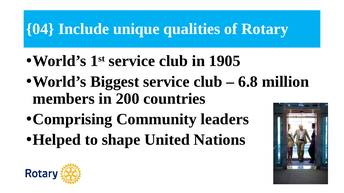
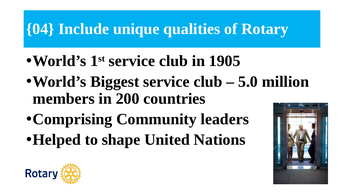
6.8: 6.8 -> 5.0
